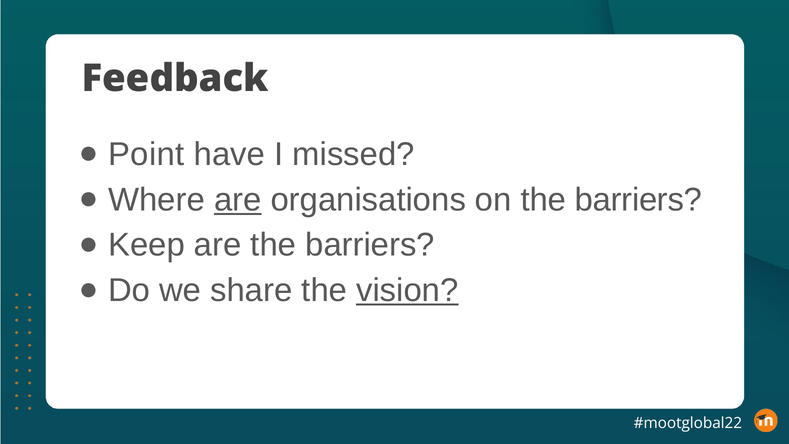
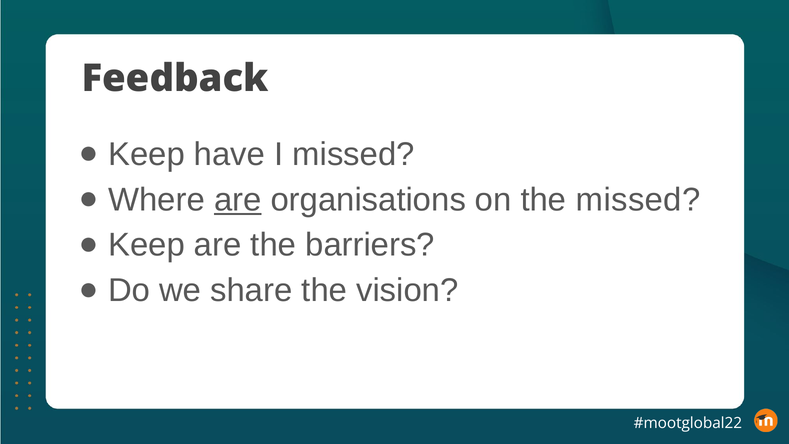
Point at (146, 154): Point -> Keep
on the barriers: barriers -> missed
vision underline: present -> none
